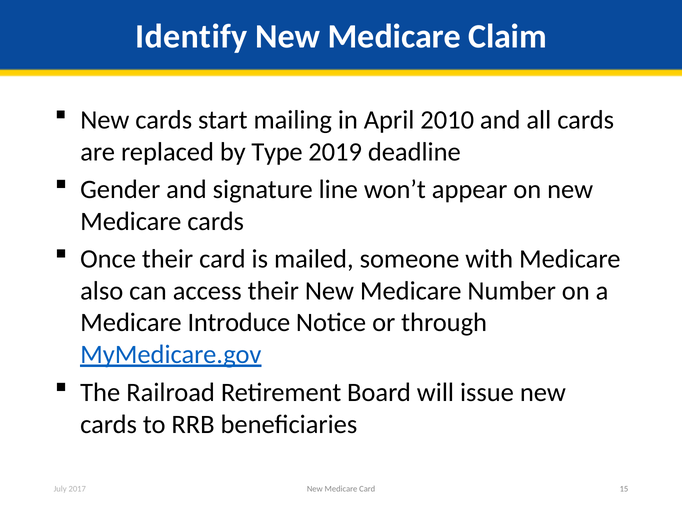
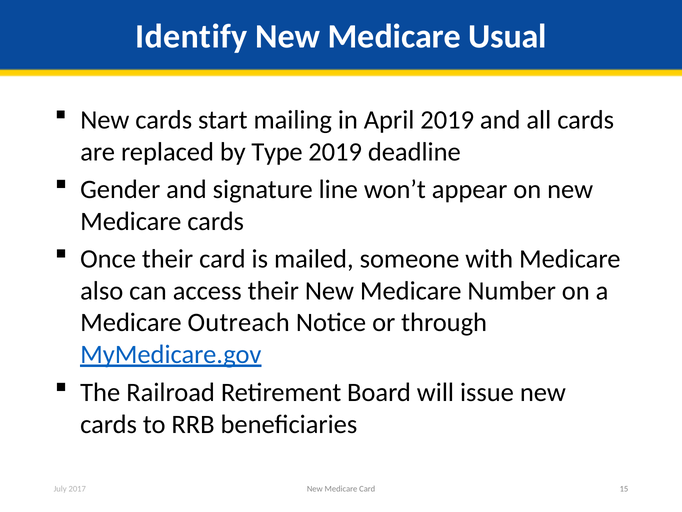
Claim: Claim -> Usual
April 2010: 2010 -> 2019
Introduce: Introduce -> Outreach
